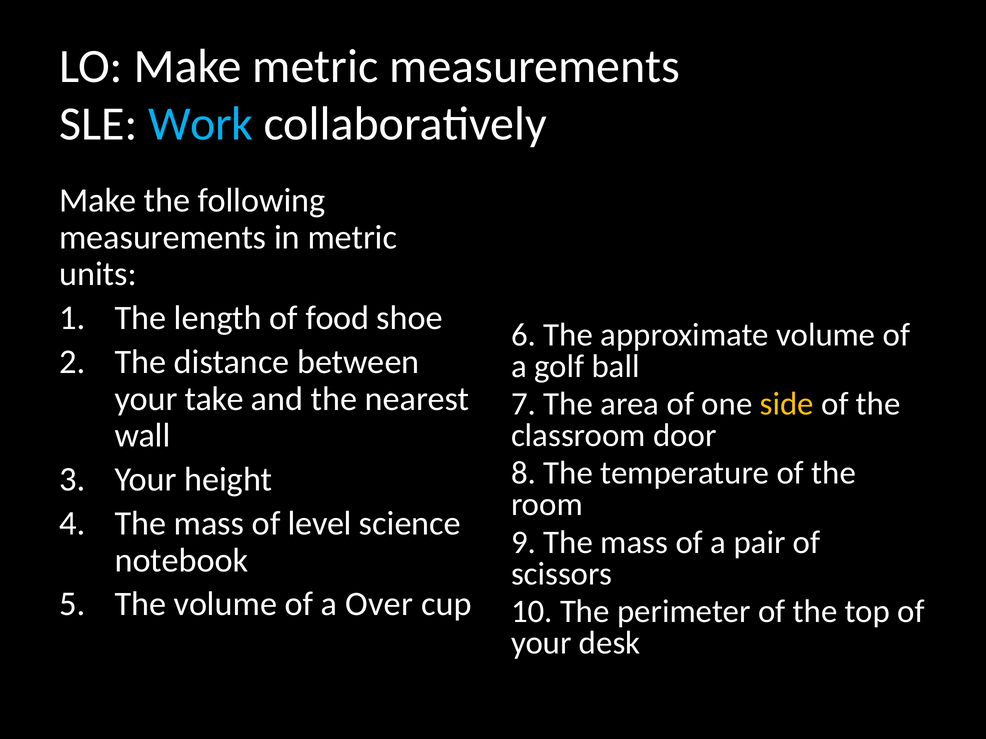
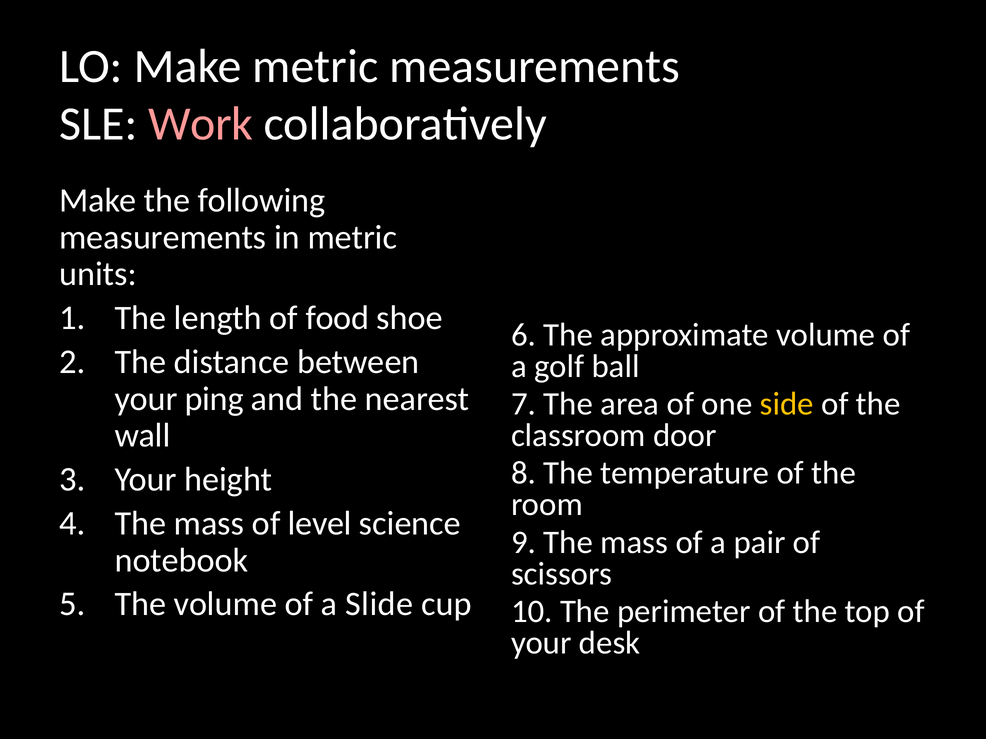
Work colour: light blue -> pink
take: take -> ping
Over: Over -> Slide
